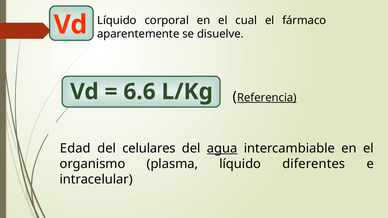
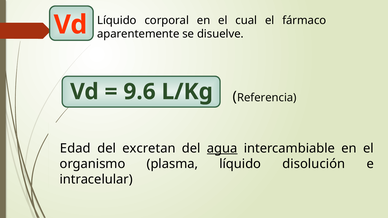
6.6: 6.6 -> 9.6
Referencia underline: present -> none
celulares: celulares -> excretan
diferentes: diferentes -> disolución
